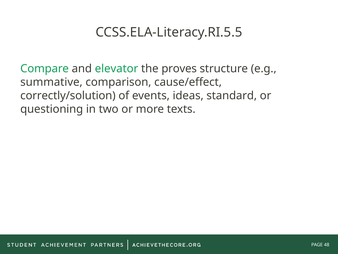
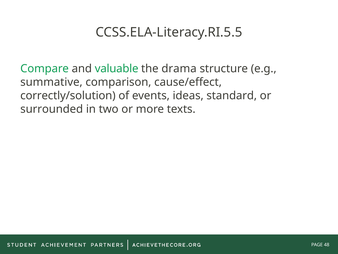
elevator: elevator -> valuable
proves: proves -> drama
questioning: questioning -> surrounded
